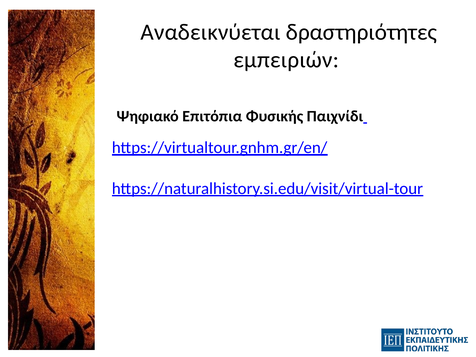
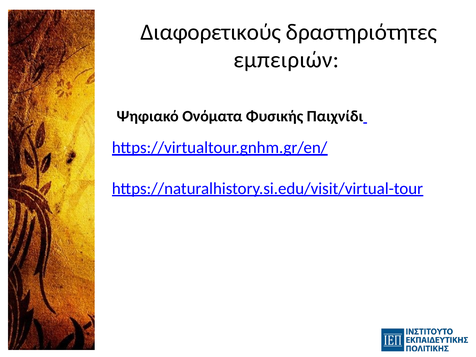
Αναδεικνύεται: Αναδεικνύεται -> Διαφορετικούς
Επιτόπια: Επιτόπια -> Ονόματα
